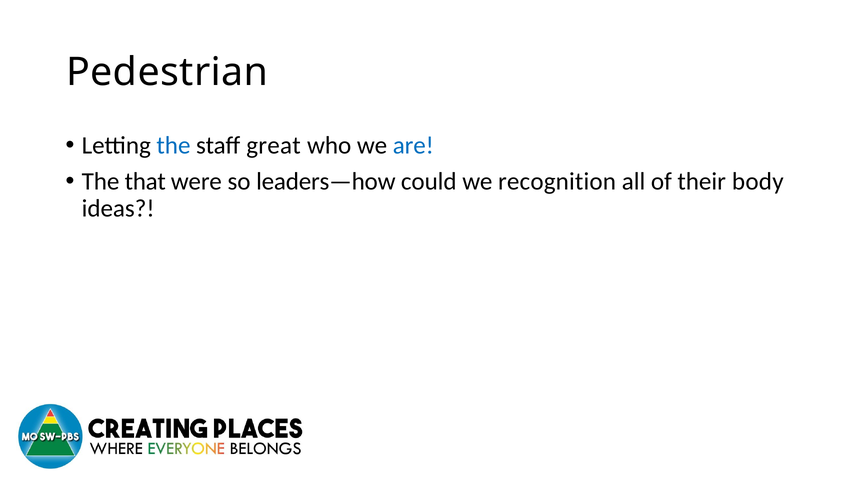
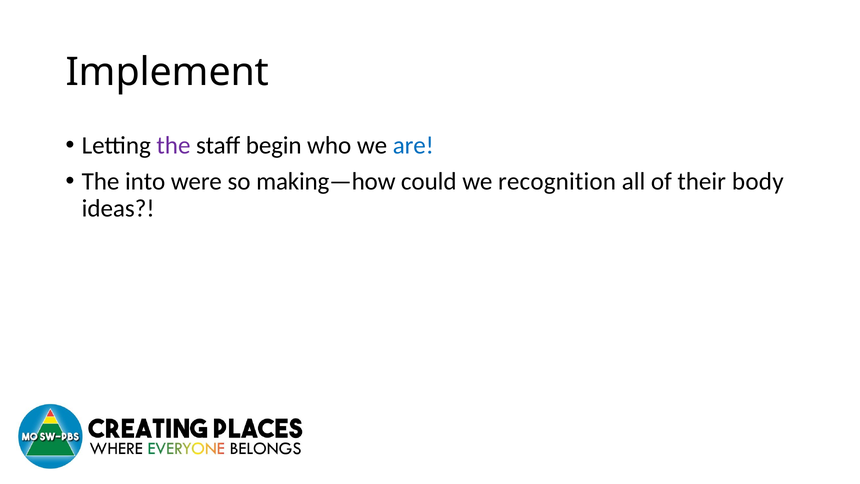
Pedestrian: Pedestrian -> Implement
the at (173, 145) colour: blue -> purple
great: great -> begin
that: that -> into
leaders—how: leaders—how -> making—how
